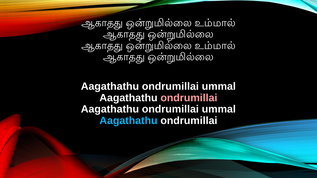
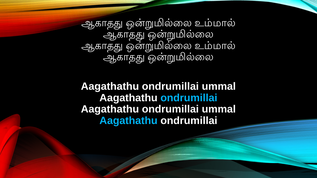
ondrumillai at (189, 98) colour: pink -> light blue
